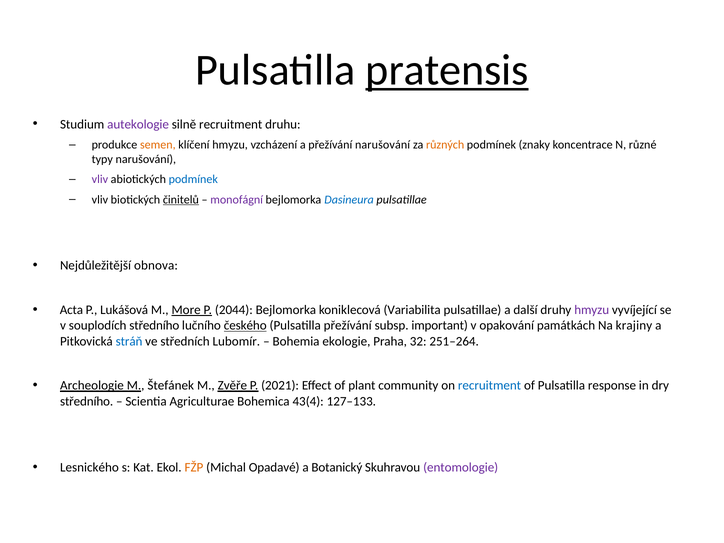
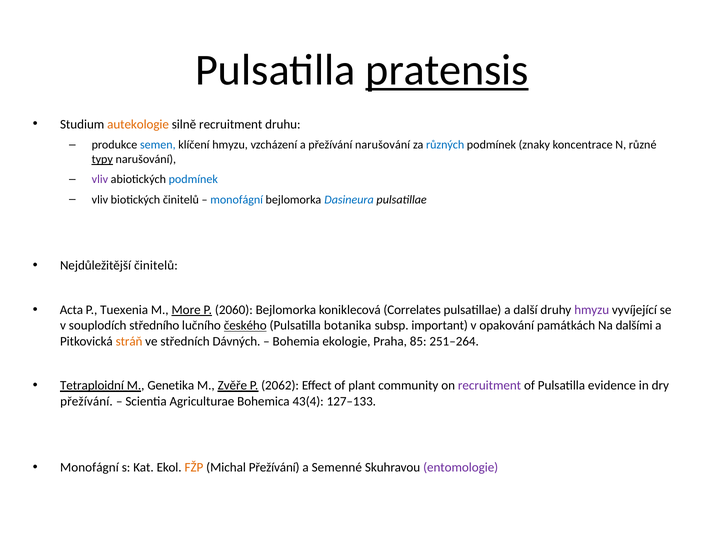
autekologie colour: purple -> orange
semen colour: orange -> blue
různých colour: orange -> blue
typy underline: none -> present
činitelů at (181, 200) underline: present -> none
monofágní at (237, 200) colour: purple -> blue
Nejdůležitější obnova: obnova -> činitelů
Lukášová: Lukášová -> Tuexenia
2044: 2044 -> 2060
Variabilita: Variabilita -> Correlates
Pulsatilla přežívání: přežívání -> botanika
krajiny: krajiny -> dalšími
stráň colour: blue -> orange
Lubomír: Lubomír -> Dávných
32: 32 -> 85
Archeologie: Archeologie -> Tetraploidní
Štefánek: Štefánek -> Genetika
2021: 2021 -> 2062
recruitment at (490, 386) colour: blue -> purple
response: response -> evidence
středního at (87, 401): středního -> přežívání
Lesnického at (89, 468): Lesnického -> Monofágní
Michal Opadavé: Opadavé -> Přežívání
Botanický: Botanický -> Semenné
